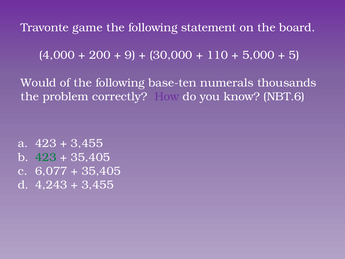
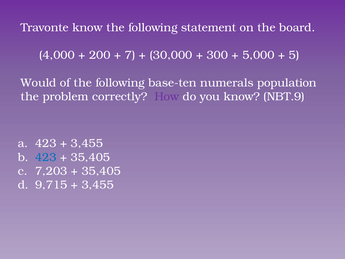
Travonte game: game -> know
9: 9 -> 7
110: 110 -> 300
thousands: thousands -> population
NBT.6: NBT.6 -> NBT.9
423 at (46, 157) colour: green -> blue
6,077: 6,077 -> 7,203
4,243: 4,243 -> 9,715
